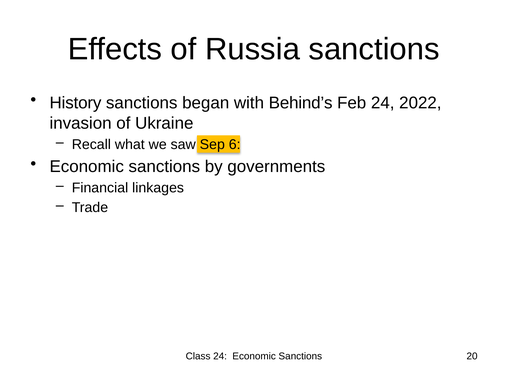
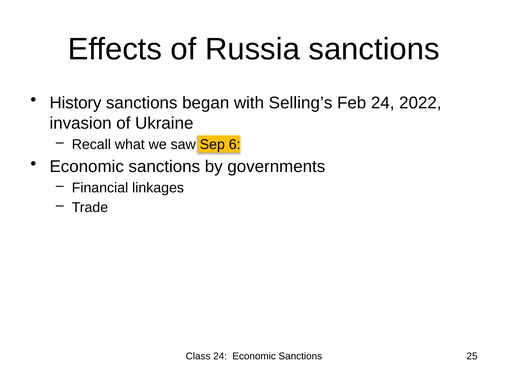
Behind’s: Behind’s -> Selling’s
20: 20 -> 25
